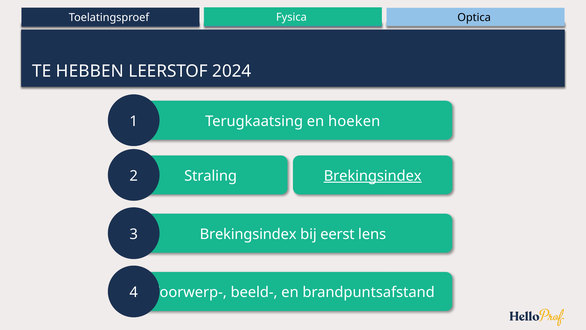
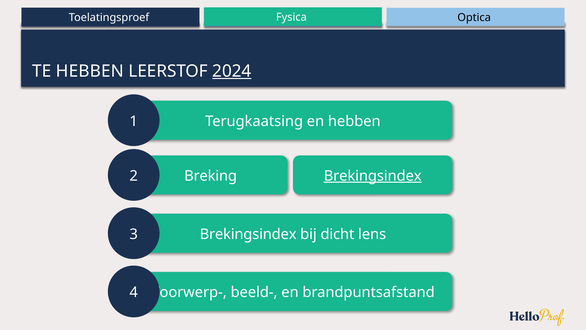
2024 underline: none -> present
en hoeken: hoeken -> hebben
Straling: Straling -> Breking
eerst: eerst -> dicht
